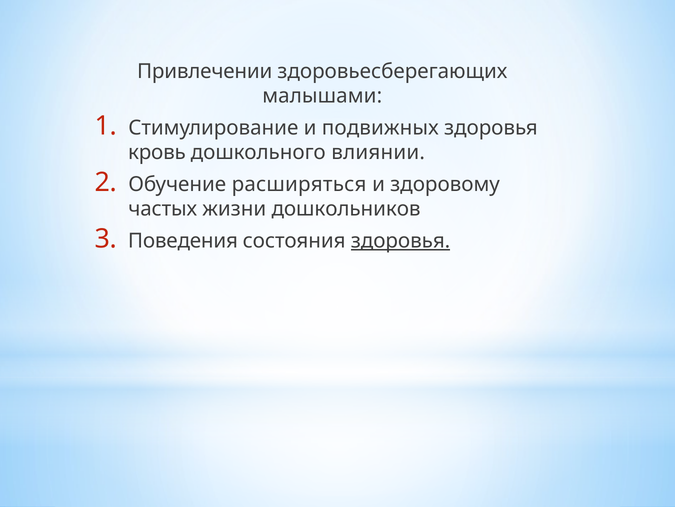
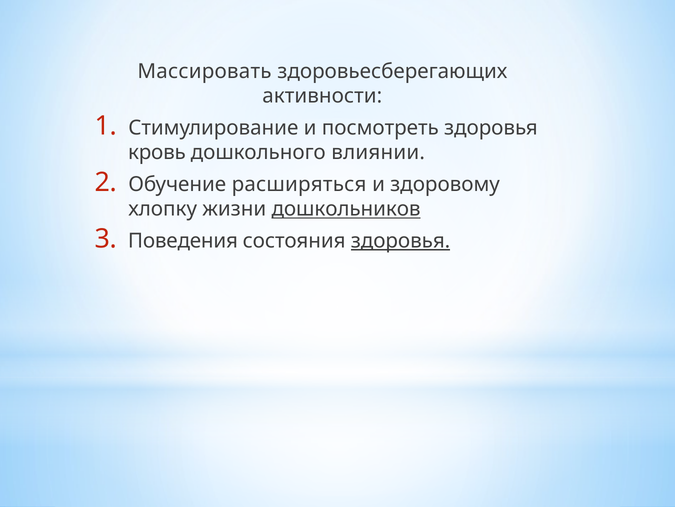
Привлечении: Привлечении -> Массировать
малышами: малышами -> активности
подвижных: подвижных -> посмотреть
частых: частых -> хлопку
дошкольников underline: none -> present
